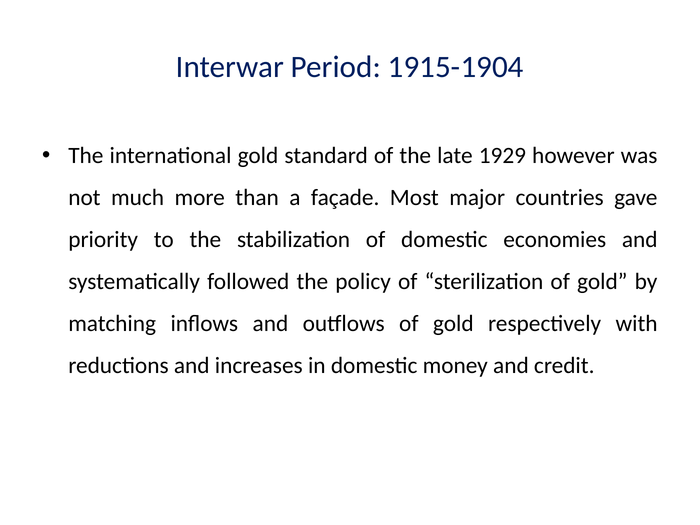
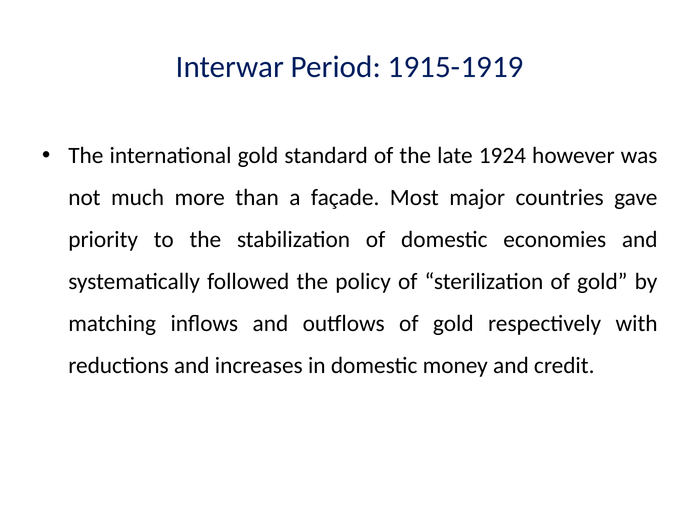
1915-1904: 1915-1904 -> 1915-1919
1929: 1929 -> 1924
